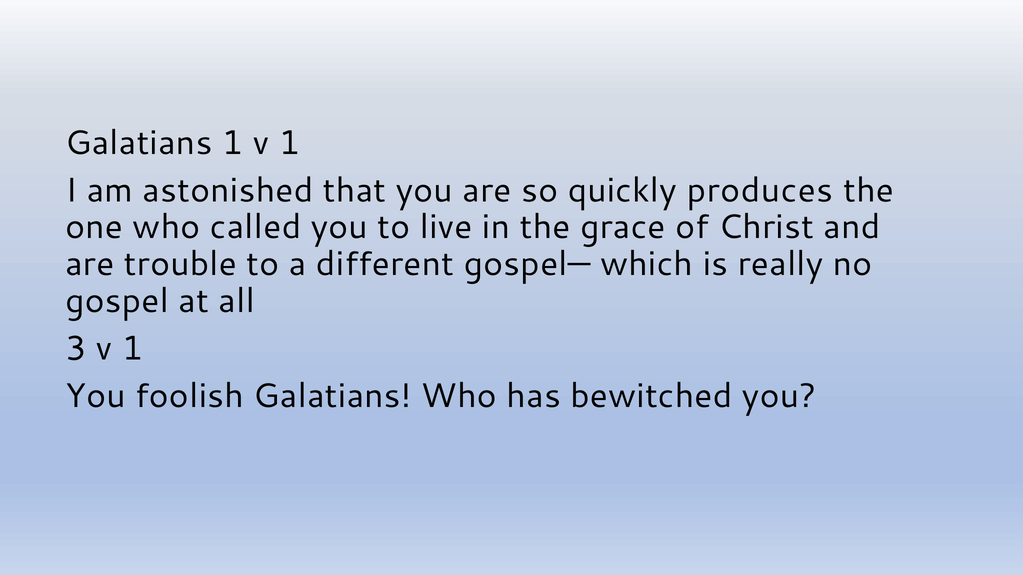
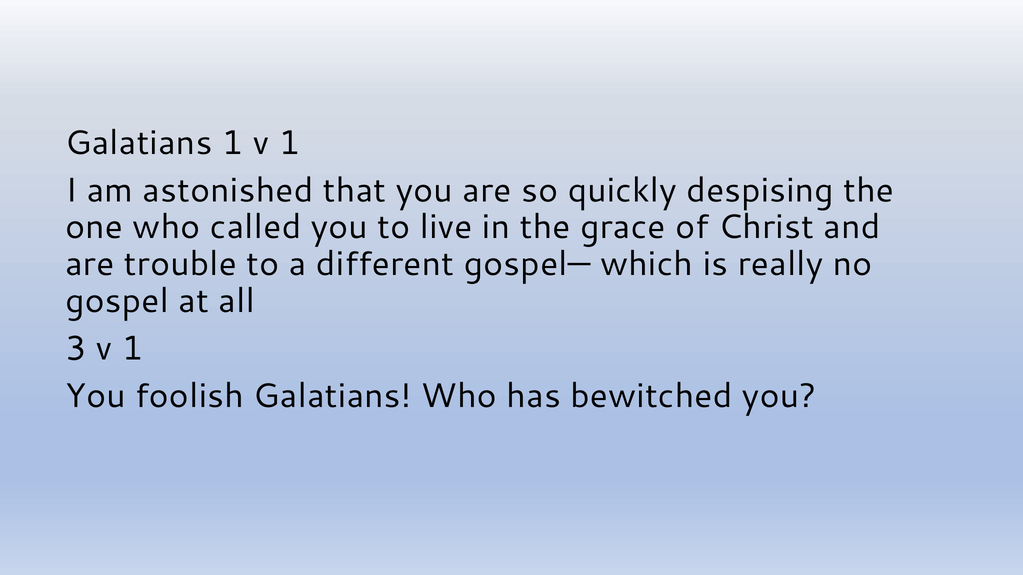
produces: produces -> despising
